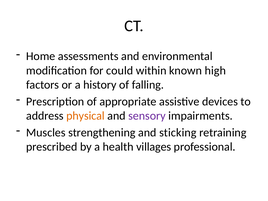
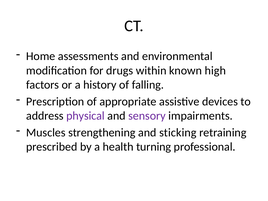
could: could -> drugs
physical colour: orange -> purple
villages: villages -> turning
